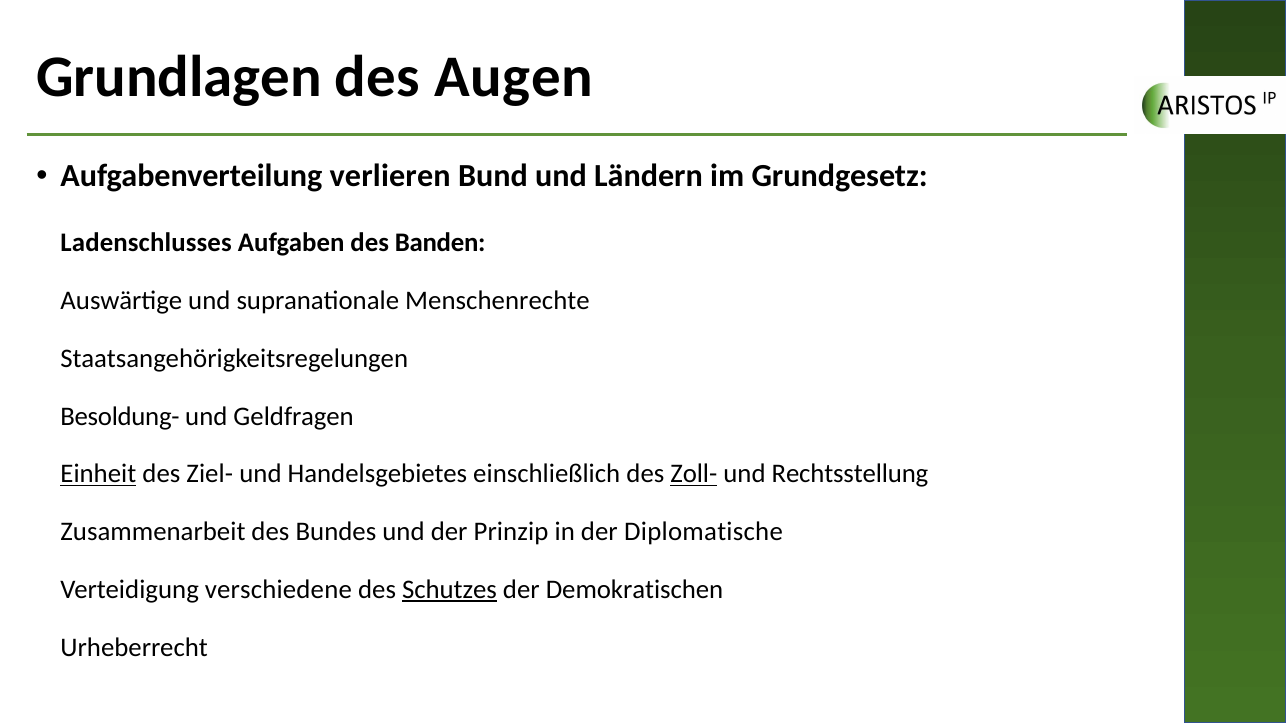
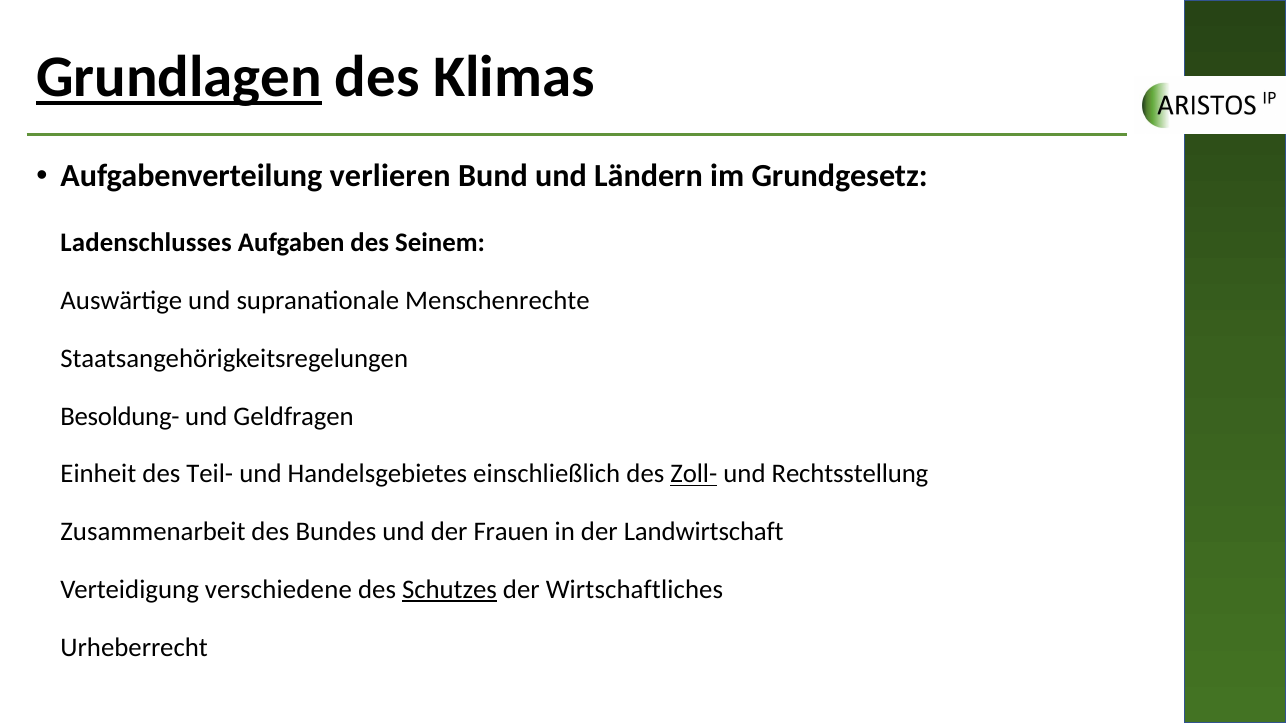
Grundlagen underline: none -> present
Augen: Augen -> Klimas
Banden: Banden -> Seinem
Einheit underline: present -> none
Ziel-: Ziel- -> Teil-
Prinzip: Prinzip -> Frauen
Diplomatische: Diplomatische -> Landwirtschaft
Demokratischen: Demokratischen -> Wirtschaftliches
